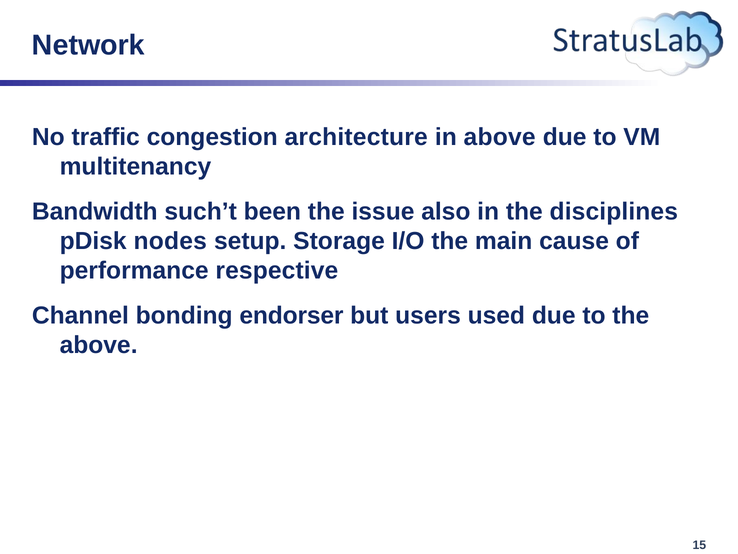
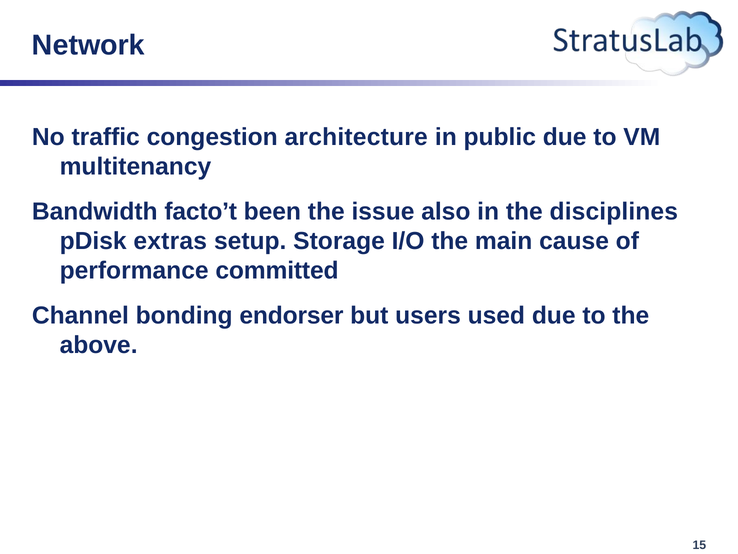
in above: above -> public
such’t: such’t -> facto’t
nodes: nodes -> extras
respective: respective -> committed
